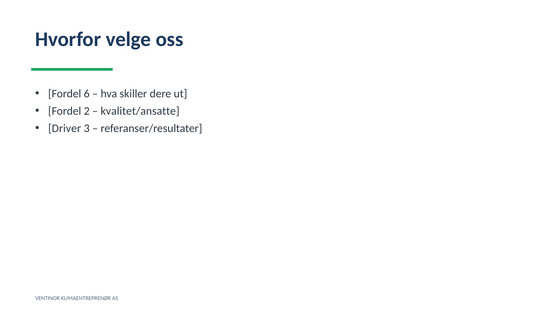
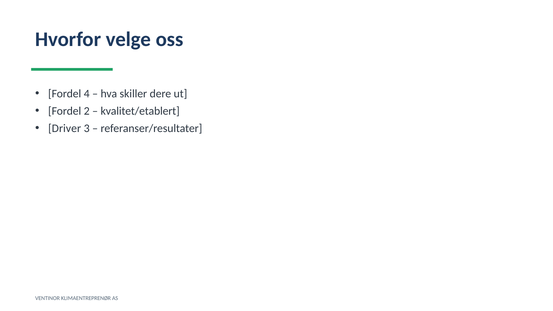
6: 6 -> 4
kvalitet/ansatte: kvalitet/ansatte -> kvalitet/etablert
